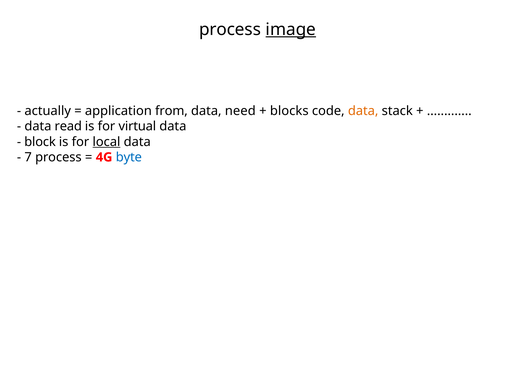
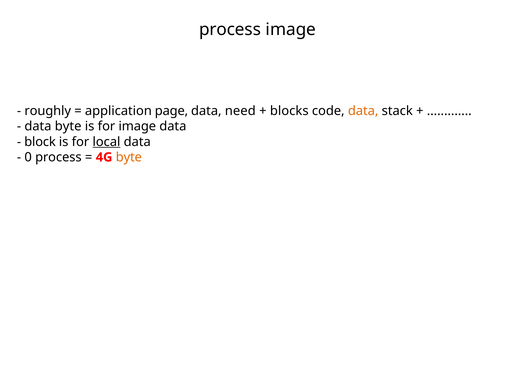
image at (291, 30) underline: present -> none
actually: actually -> roughly
from: from -> page
data read: read -> byte
for virtual: virtual -> image
7: 7 -> 0
byte at (129, 157) colour: blue -> orange
